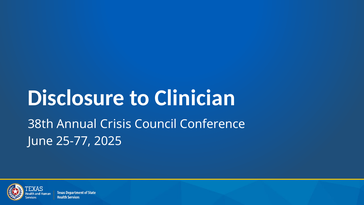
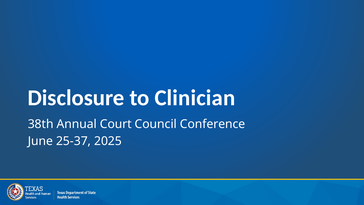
Crisis: Crisis -> Court
25-77: 25-77 -> 25-37
